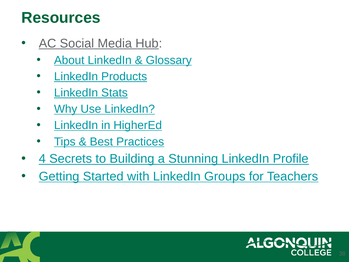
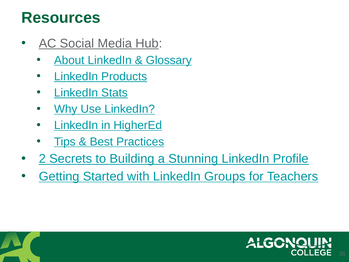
4: 4 -> 2
